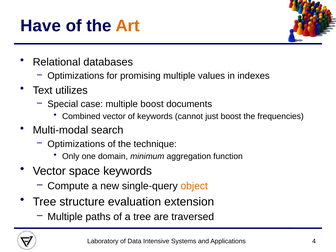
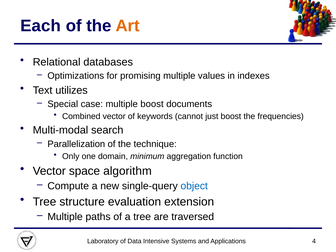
Have: Have -> Each
Optimizations at (76, 144): Optimizations -> Parallelization
space keywords: keywords -> algorithm
object colour: orange -> blue
